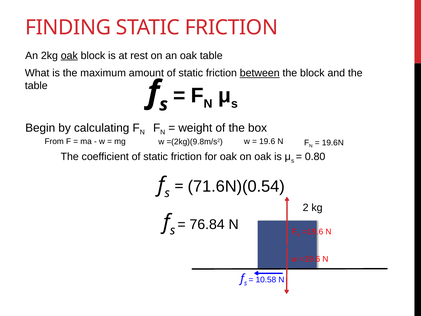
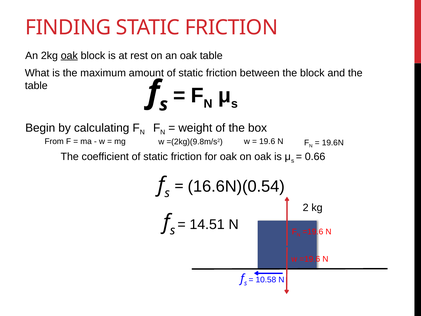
between underline: present -> none
0.80: 0.80 -> 0.66
71.6N)(0.54: 71.6N)(0.54 -> 16.6N)(0.54
76.84: 76.84 -> 14.51
